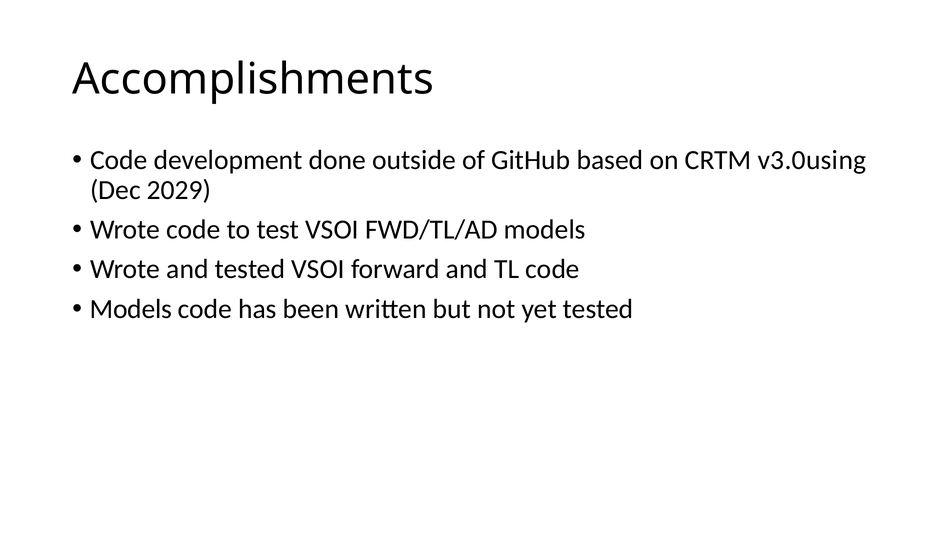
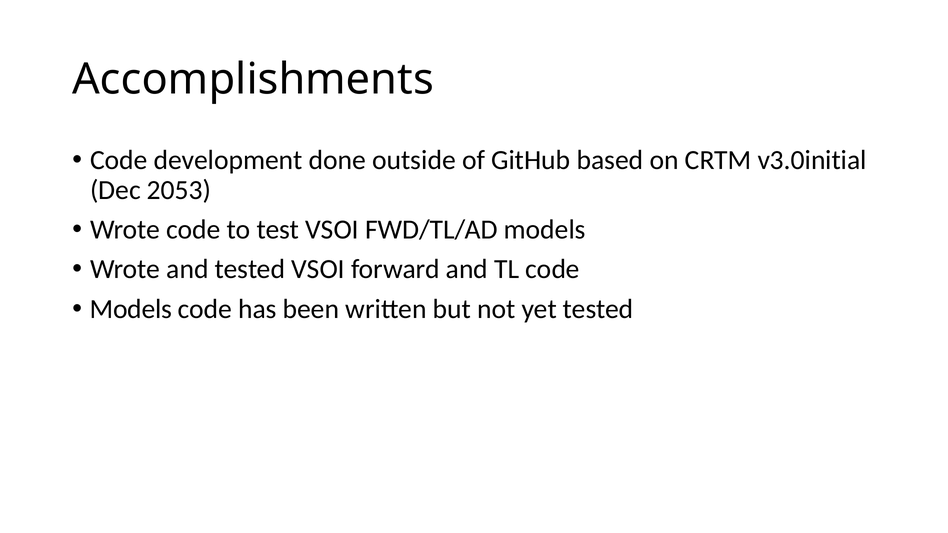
v3.0using: v3.0using -> v3.0initial
2029: 2029 -> 2053
